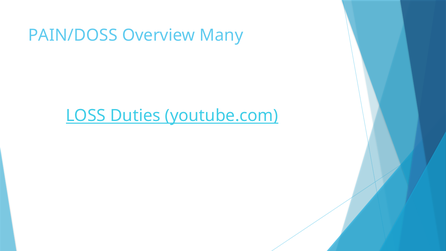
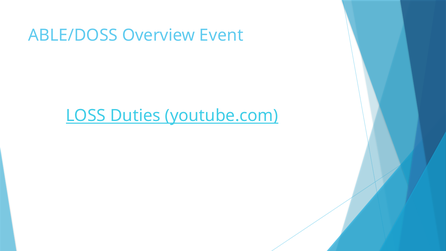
PAIN/DOSS: PAIN/DOSS -> ABLE/DOSS
Many: Many -> Event
